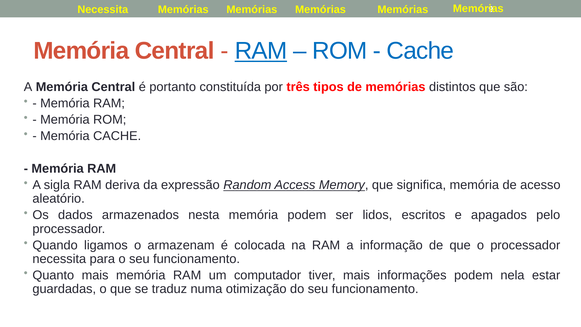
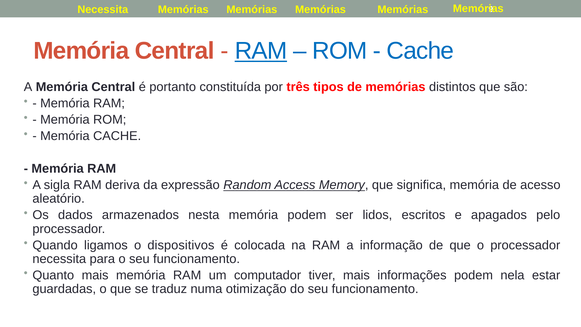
armazenam: armazenam -> dispositivos
